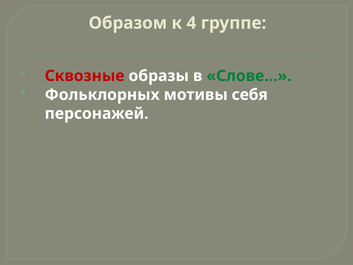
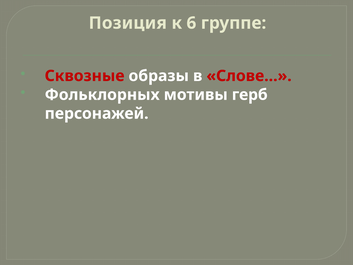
Образом: Образом -> Позиция
4: 4 -> 6
Слове… colour: green -> red
себя: себя -> герб
